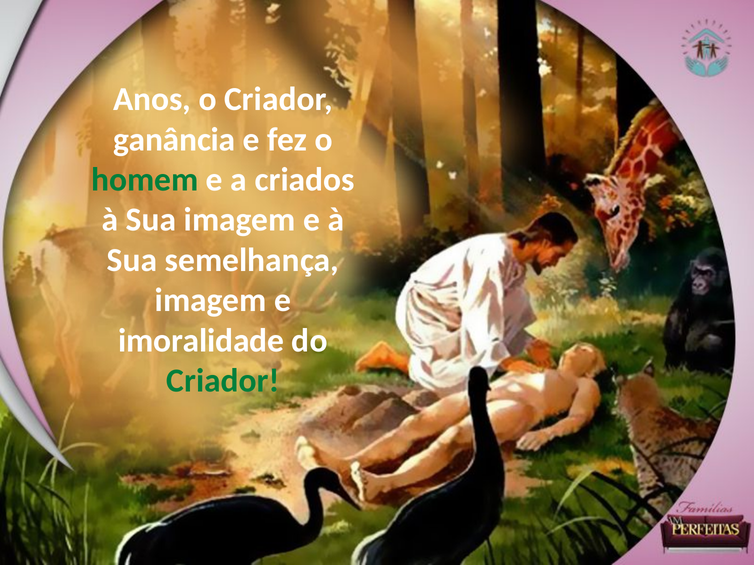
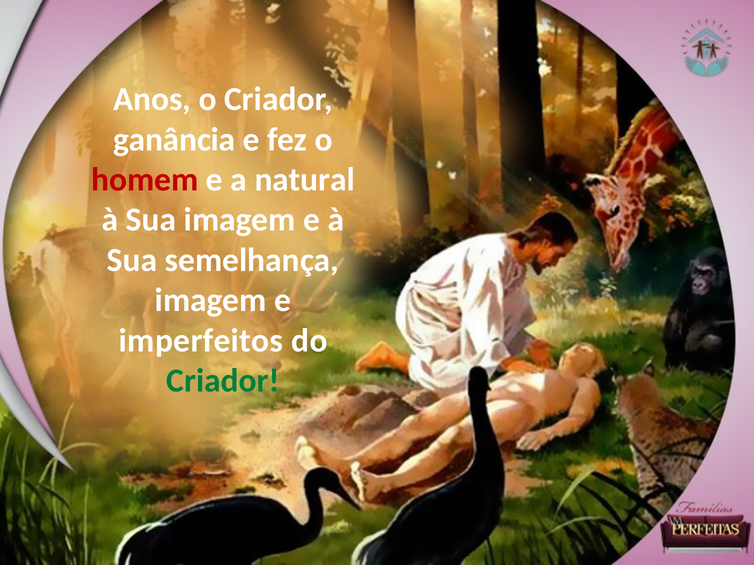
homem colour: green -> red
criados: criados -> natural
imoralidade: imoralidade -> imperfeitos
